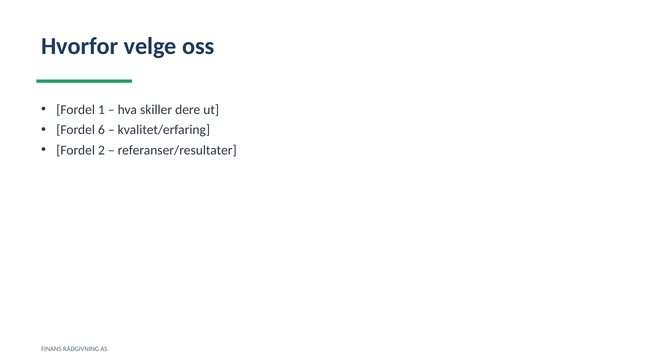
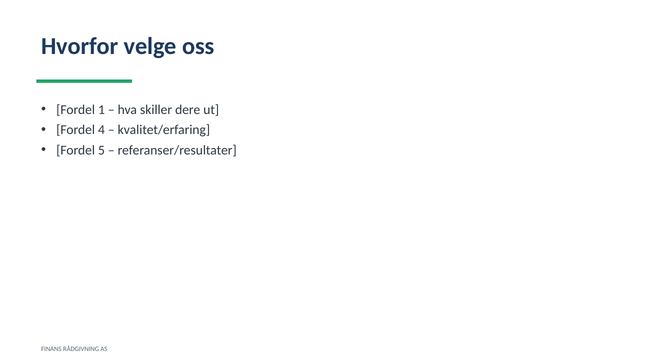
6: 6 -> 4
2: 2 -> 5
